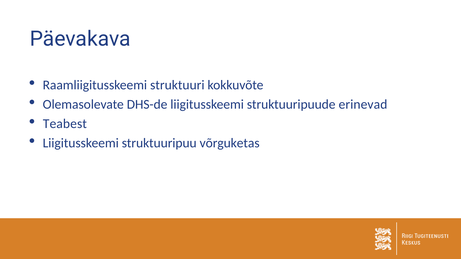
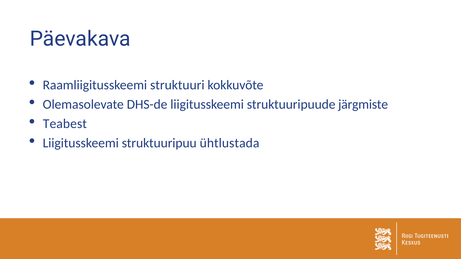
erinevad: erinevad -> järgmiste
võrguketas: võrguketas -> ühtlustada
